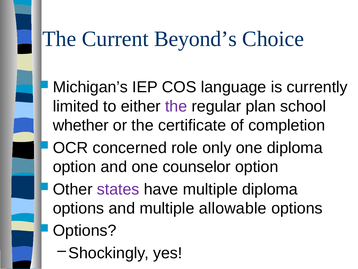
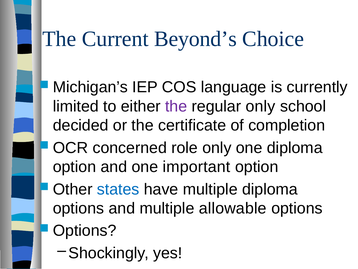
regular plan: plan -> only
whether: whether -> decided
counselor: counselor -> important
states colour: purple -> blue
